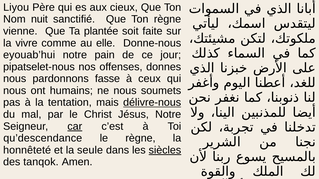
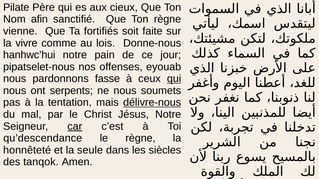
Liyou: Liyou -> Pilate
nuit: nuit -> afin
plantée: plantée -> fortifiés
elle: elle -> lois
eyouab’hui: eyouab’hui -> hanhwc’hui
donnes: donnes -> eyouab
qui at (174, 79) underline: none -> present
humains: humains -> serpents
siècles underline: present -> none
